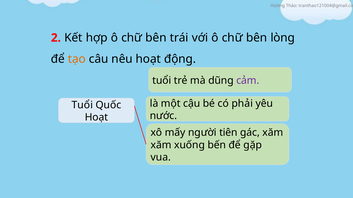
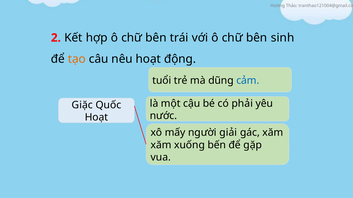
lòng: lòng -> sinh
cảm colour: purple -> blue
Tuổi at (82, 105): Tuổi -> Giặc
tiên: tiên -> giải
